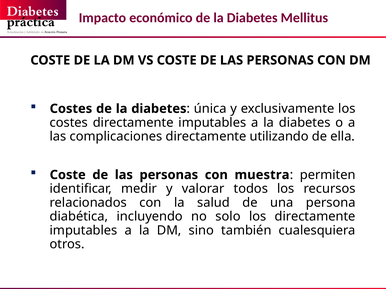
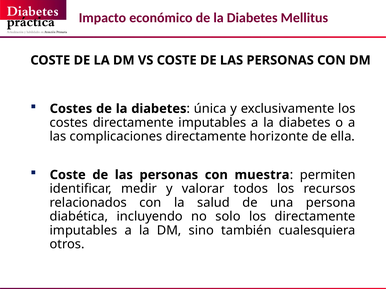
utilizando: utilizando -> horizonte
